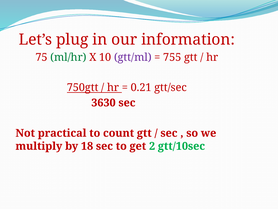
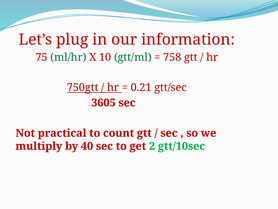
gtt/ml colour: purple -> green
755: 755 -> 758
3630: 3630 -> 3605
18: 18 -> 40
